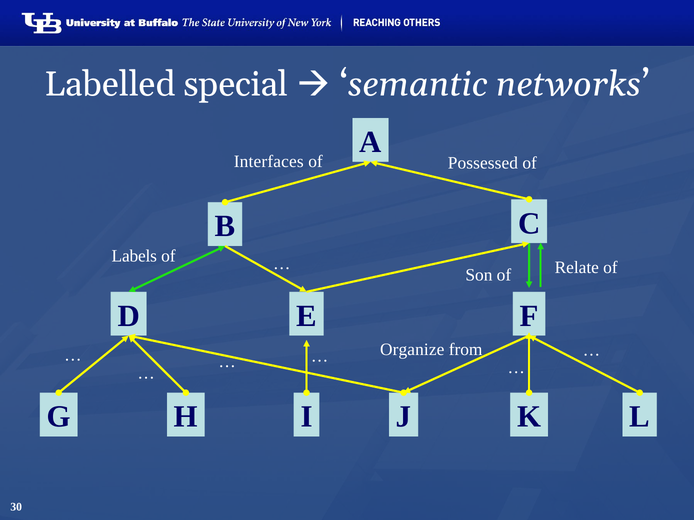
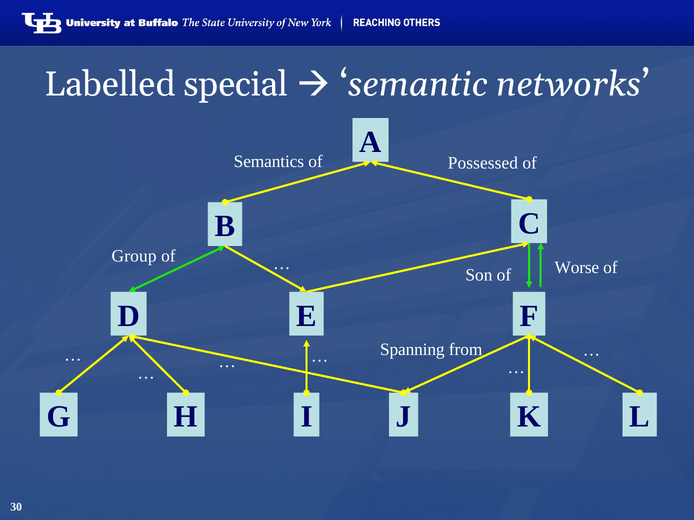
Interfaces: Interfaces -> Semantics
Labels: Labels -> Group
Relate: Relate -> Worse
Organize: Organize -> Spanning
